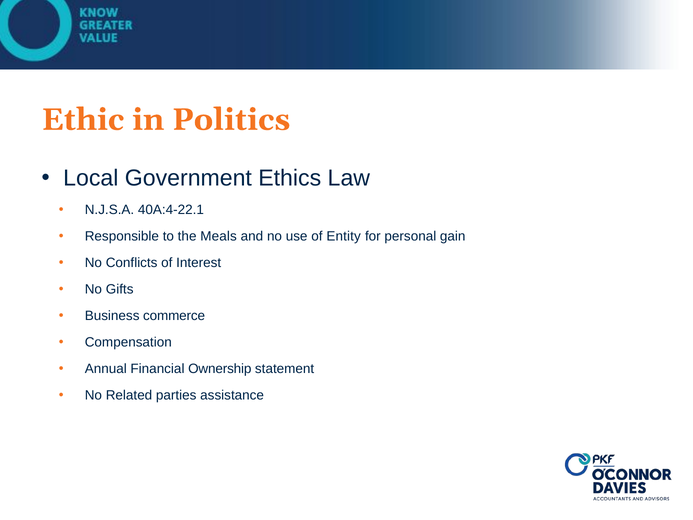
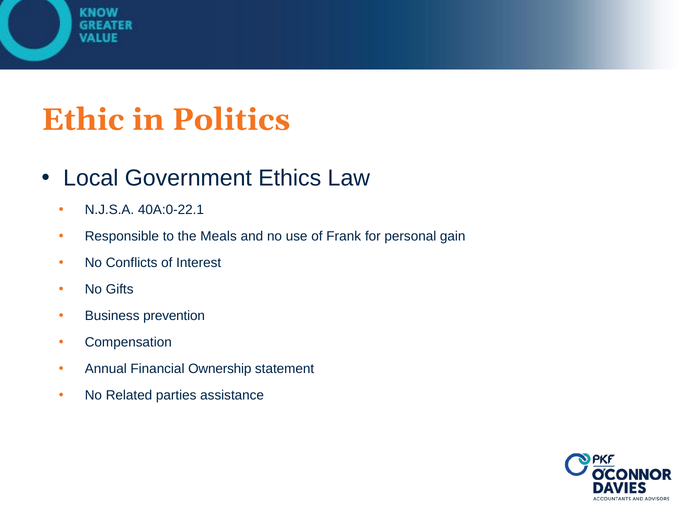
40A:4-22.1: 40A:4-22.1 -> 40A:0-22.1
Entity: Entity -> Frank
commerce: commerce -> prevention
